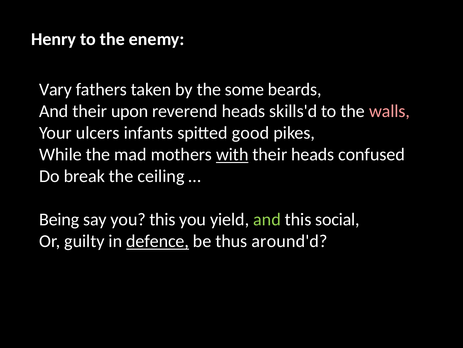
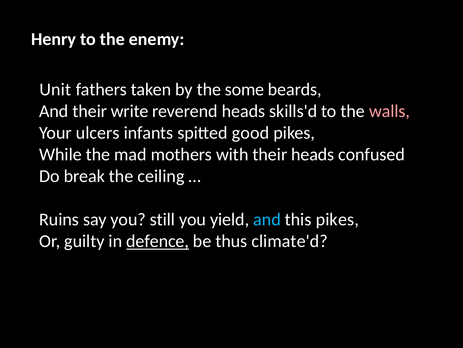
Vary: Vary -> Unit
upon: upon -> write
with underline: present -> none
Being: Being -> Ruins
you this: this -> still
and at (267, 219) colour: light green -> light blue
this social: social -> pikes
around'd: around'd -> climate'd
